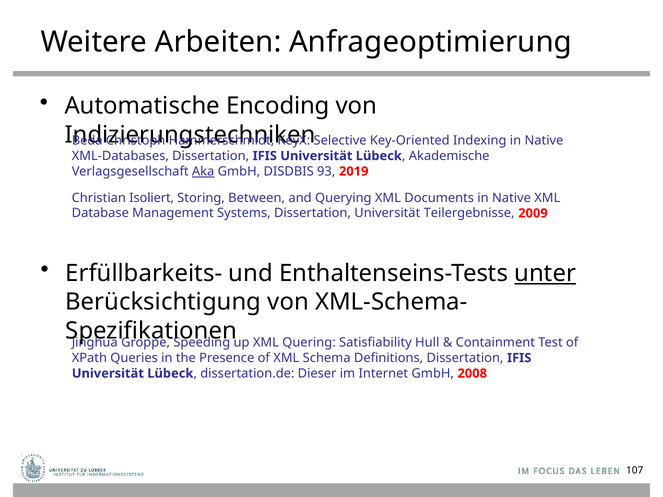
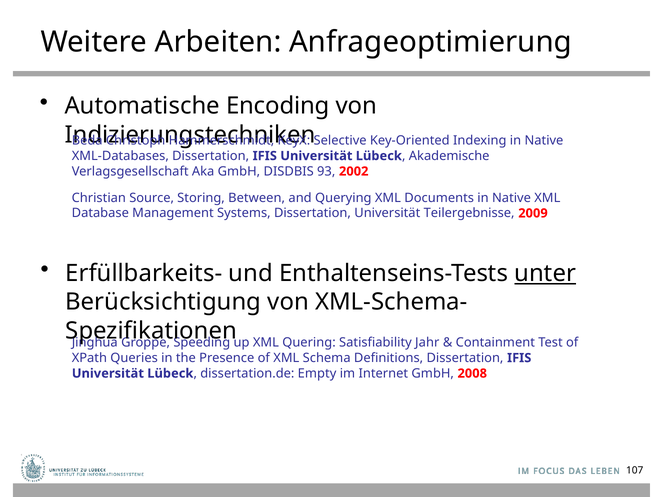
Aka underline: present -> none
2019: 2019 -> 2002
Isoliert: Isoliert -> Source
Hull: Hull -> Jahr
Dieser: Dieser -> Empty
